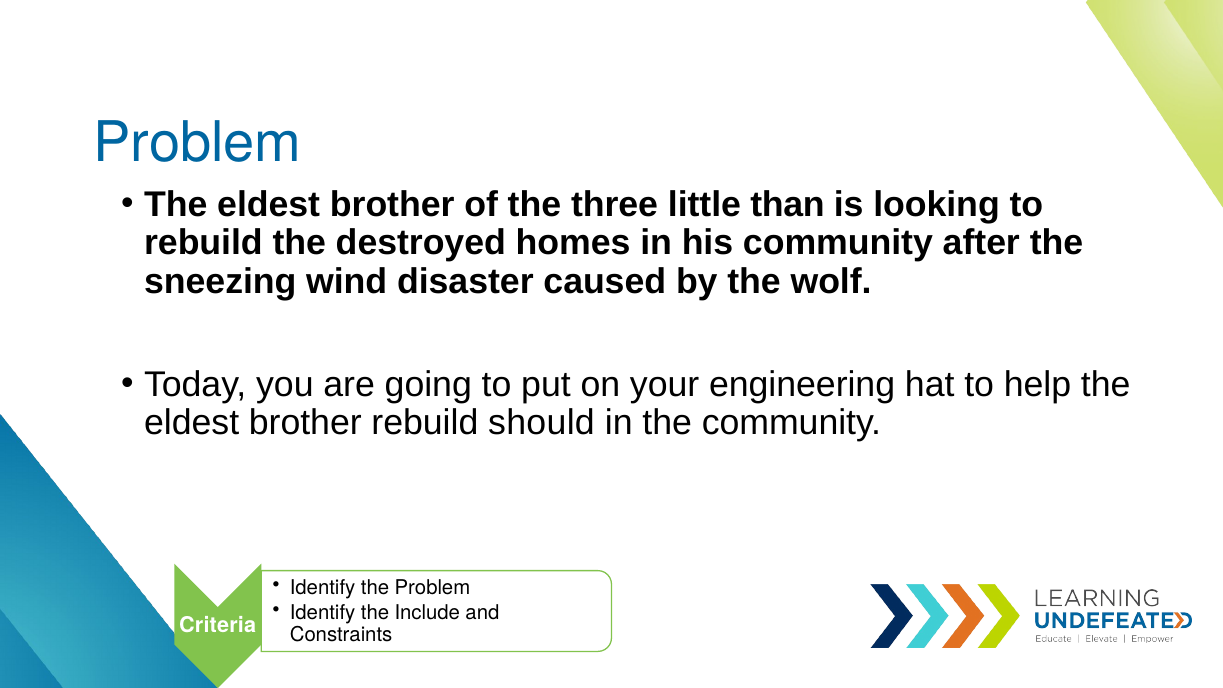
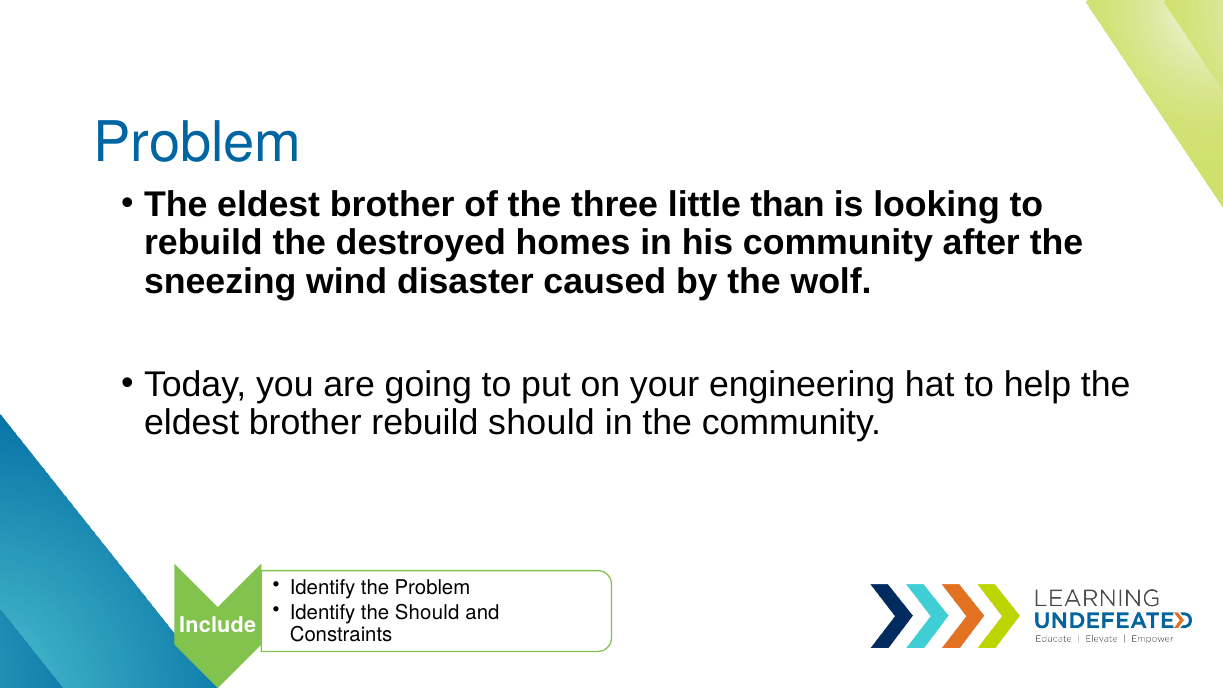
the Include: Include -> Should
Criteria: Criteria -> Include
